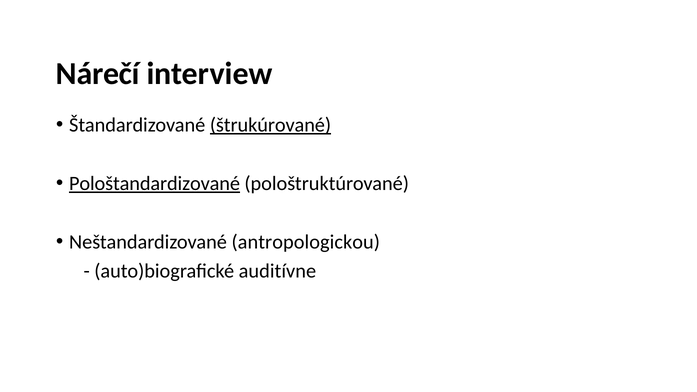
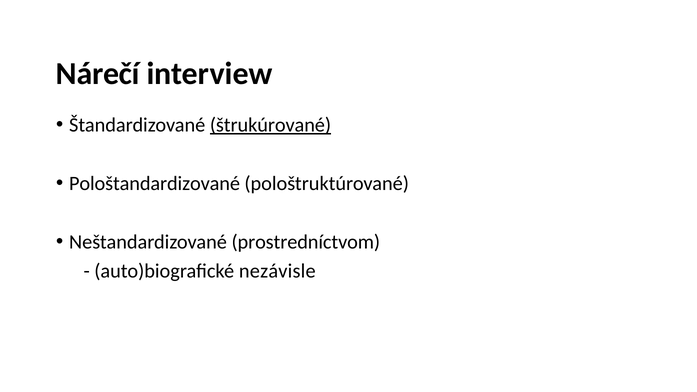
Pološtandardizované underline: present -> none
antropologickou: antropologickou -> prostredníctvom
auditívne: auditívne -> nezávisle
